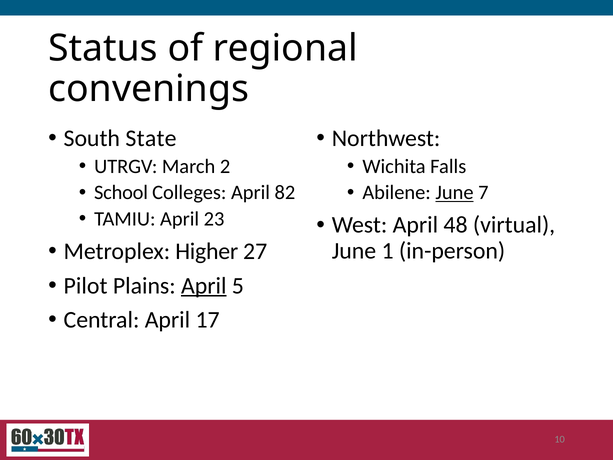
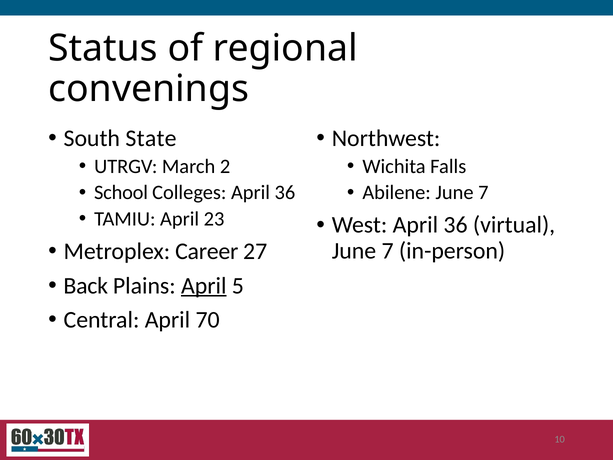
Colleges April 82: 82 -> 36
June at (454, 193) underline: present -> none
West April 48: 48 -> 36
Higher: Higher -> Career
1 at (388, 251): 1 -> 7
Pilot: Pilot -> Back
17: 17 -> 70
